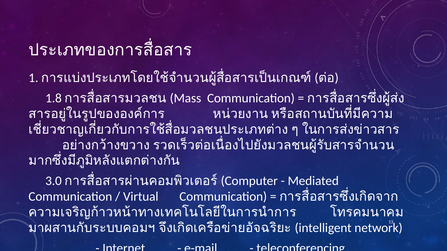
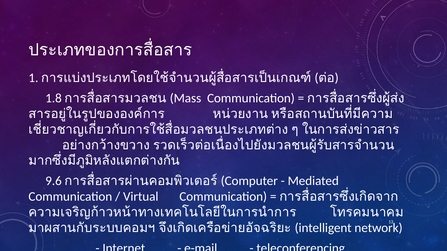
3.0: 3.0 -> 9.6
